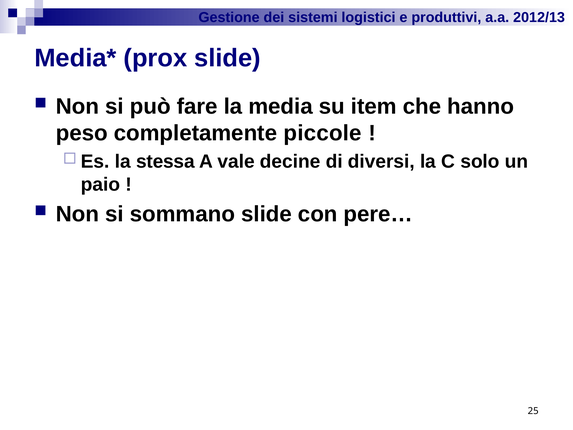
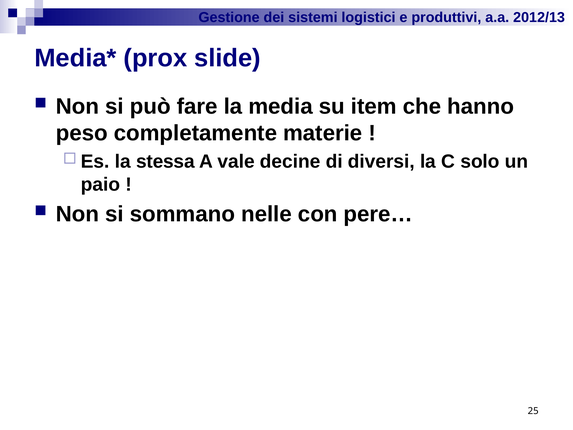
piccole: piccole -> materie
sommano slide: slide -> nelle
